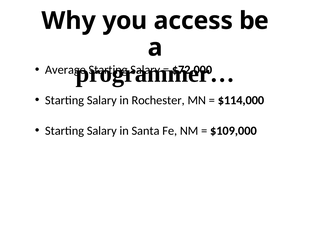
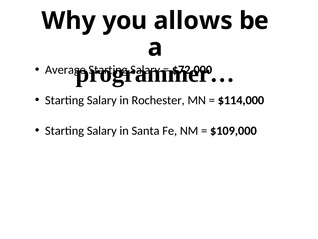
access: access -> allows
